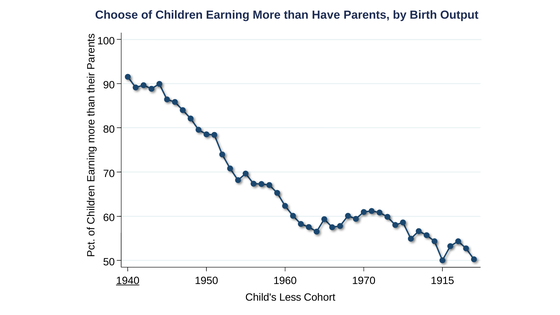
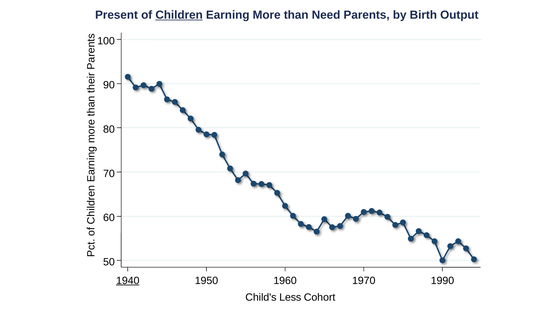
Choose: Choose -> Present
Children underline: none -> present
Have: Have -> Need
1915: 1915 -> 1990
